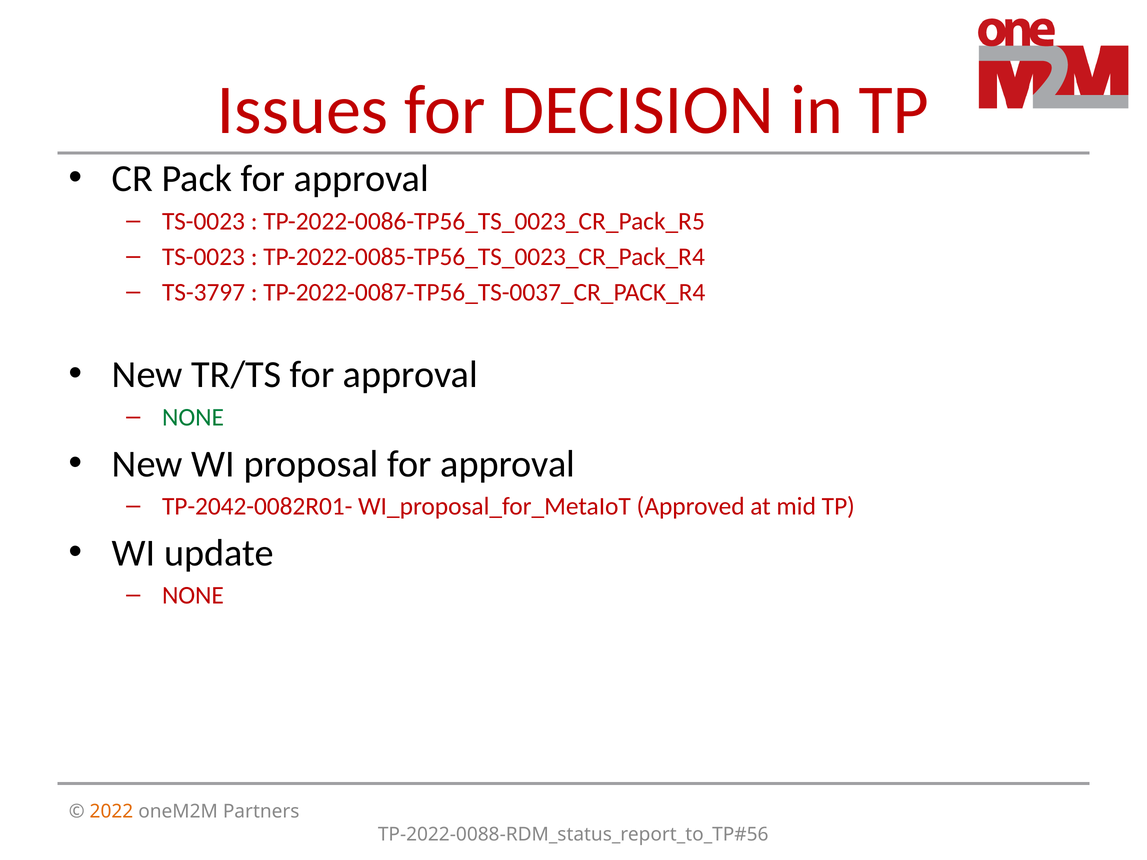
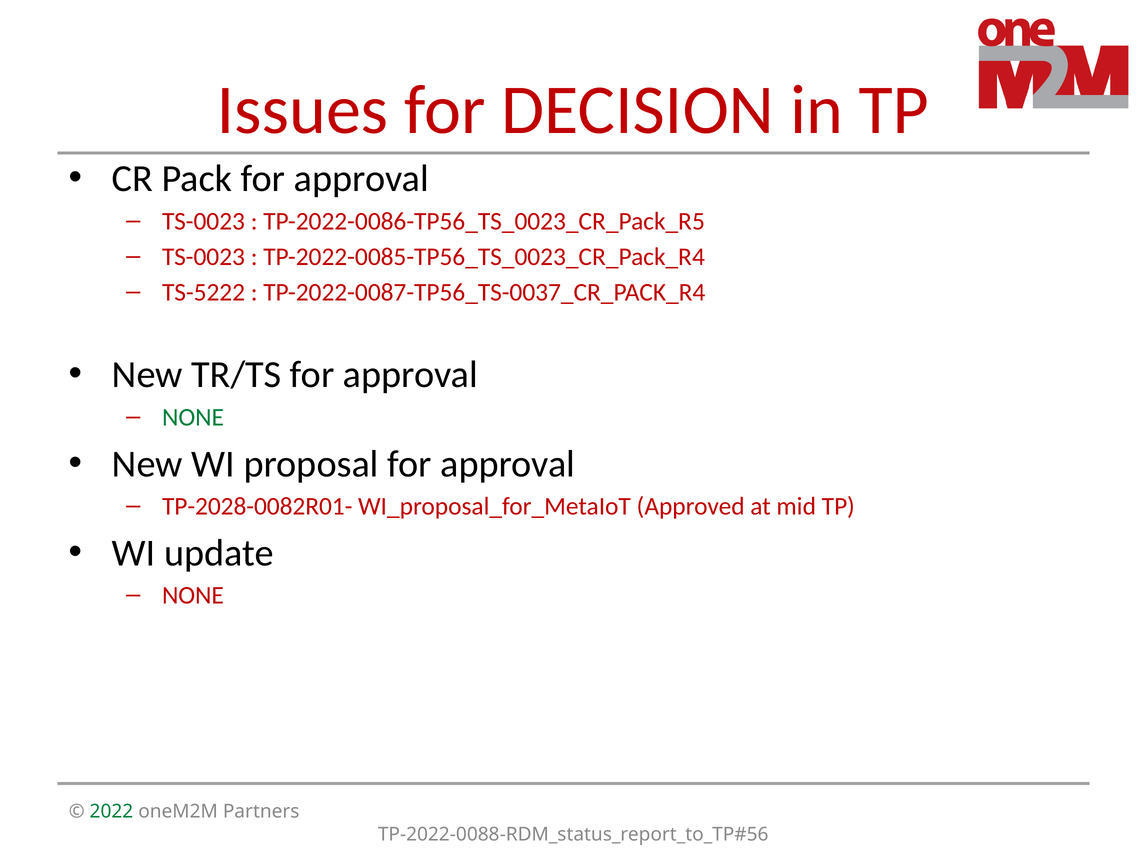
TS-3797: TS-3797 -> TS-5222
TP-2042-0082R01-: TP-2042-0082R01- -> TP-2028-0082R01-
2022 colour: orange -> green
